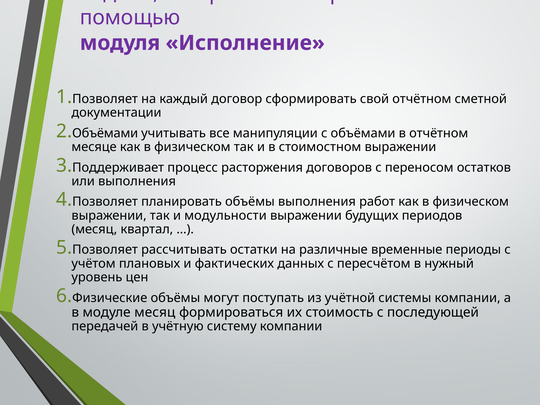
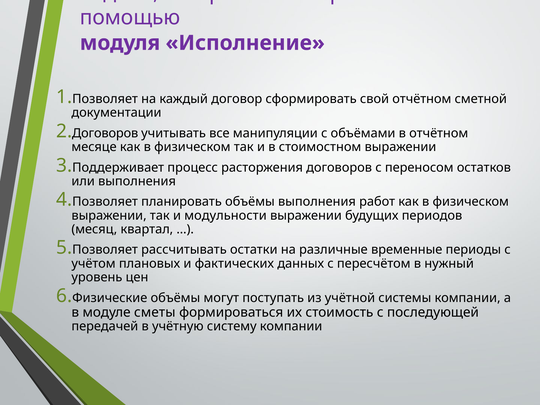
Объёмами at (105, 133): Объёмами -> Договоров
модуле месяц: месяц -> сметы
